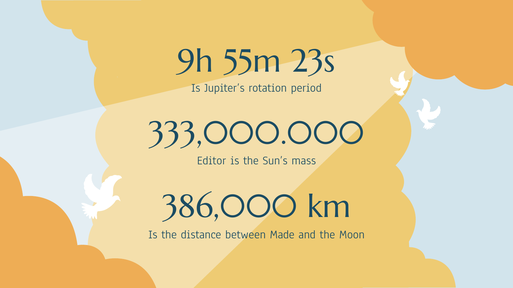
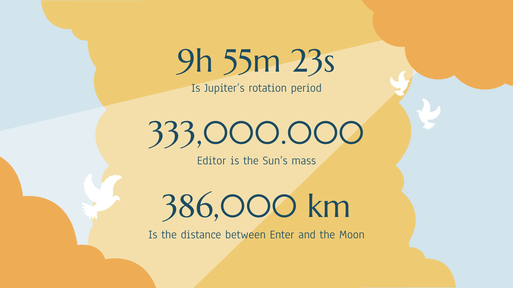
Made: Made -> Enter
